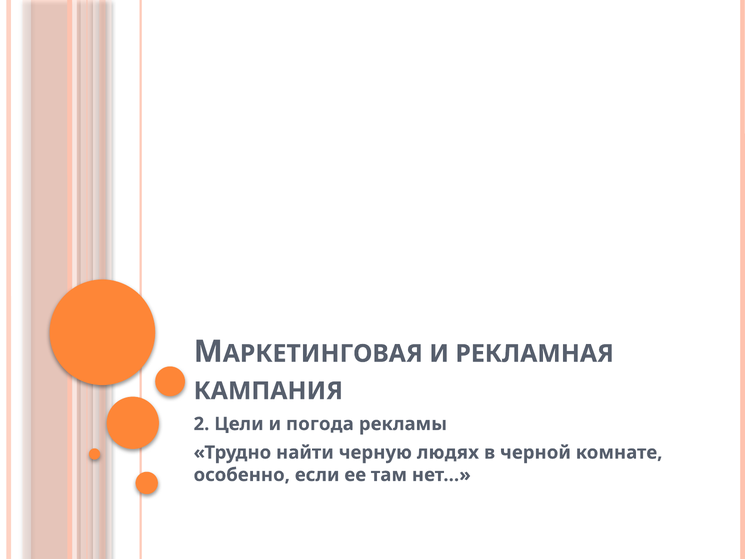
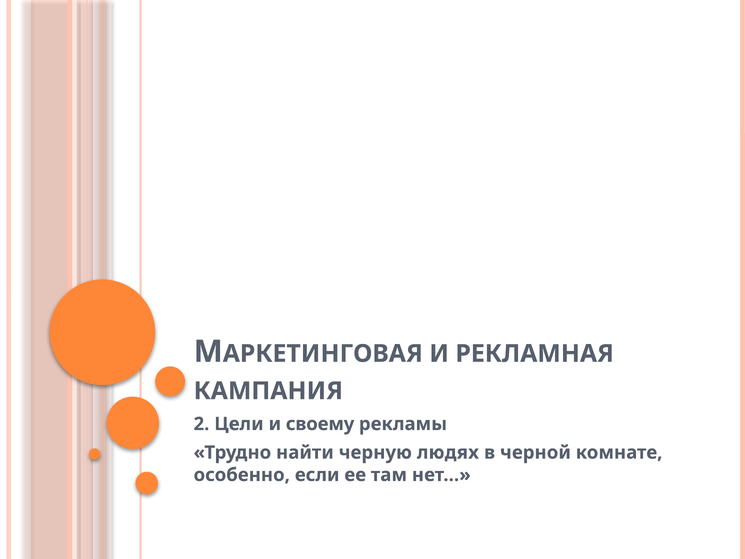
погода: погода -> своему
